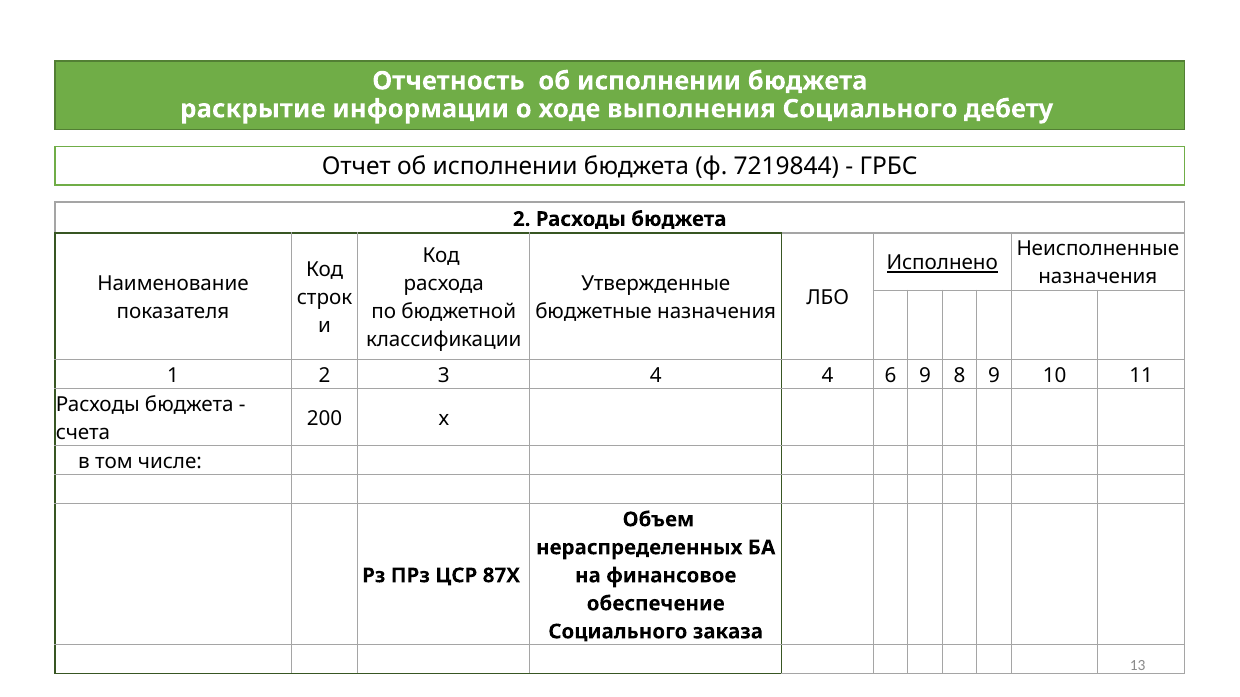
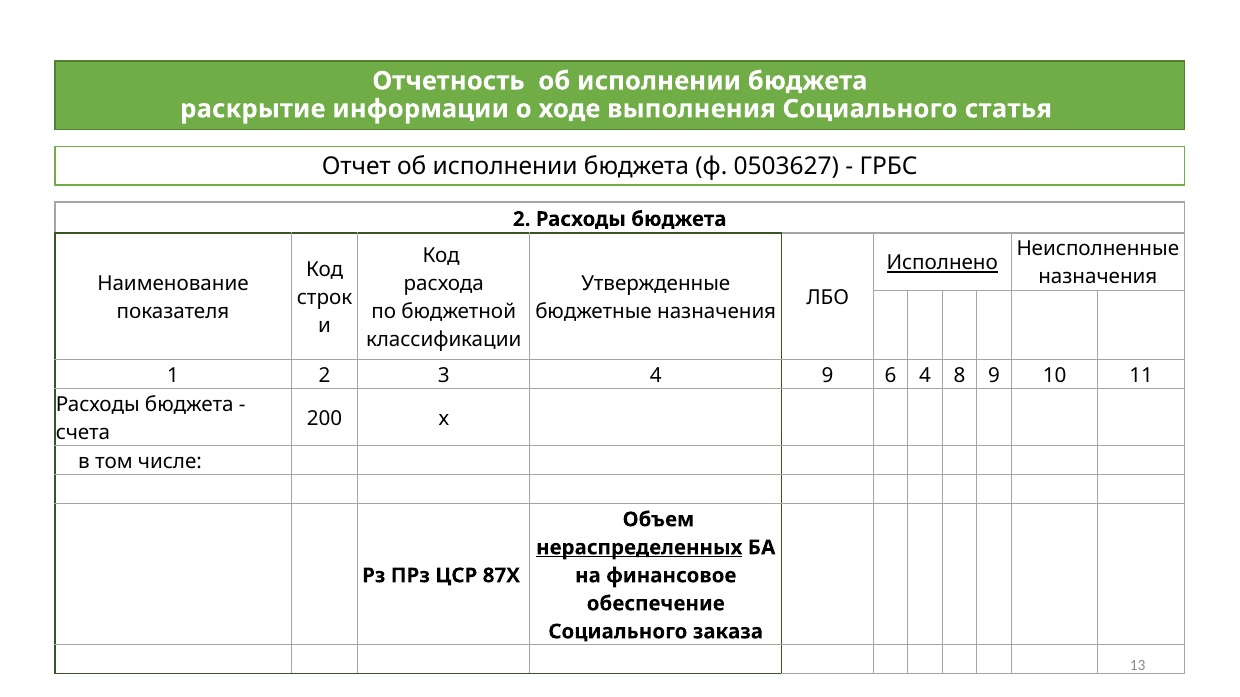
дебету: дебету -> статья
7219844: 7219844 -> 0503627
4 4: 4 -> 9
6 9: 9 -> 4
нераспределенных underline: none -> present
